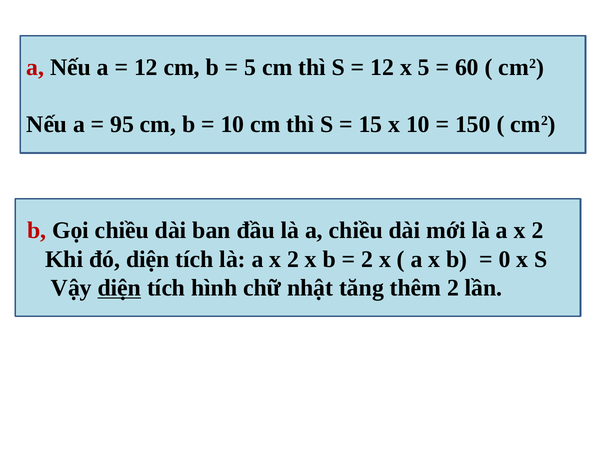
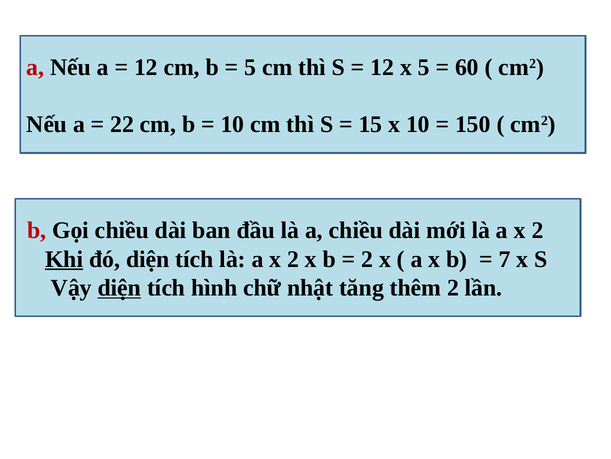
95: 95 -> 22
Khi underline: none -> present
0: 0 -> 7
